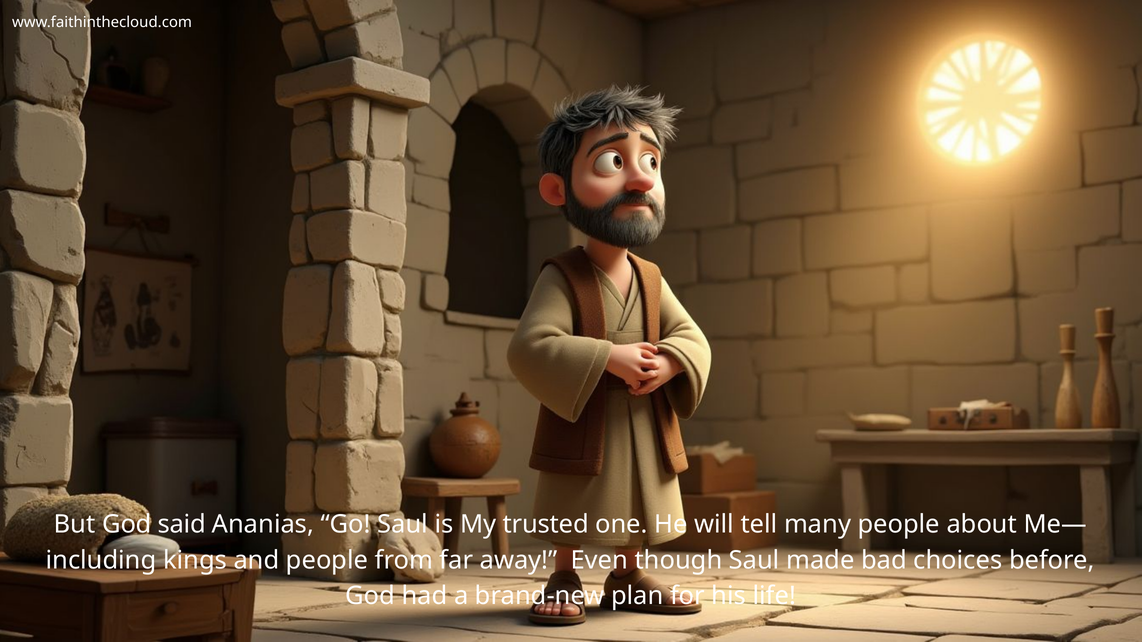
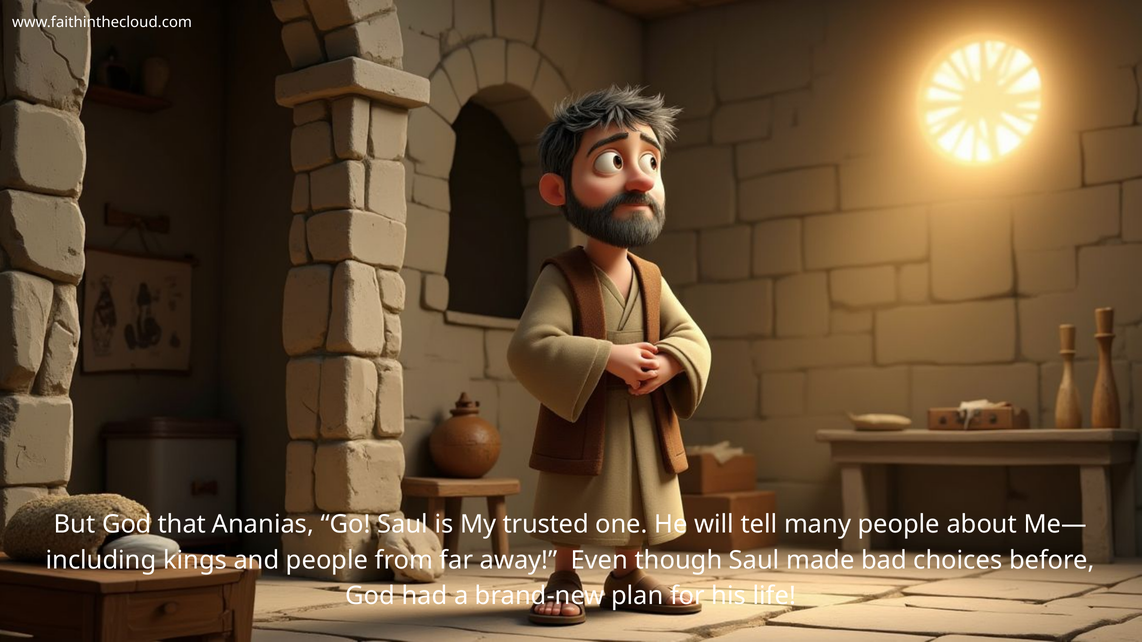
said: said -> that
